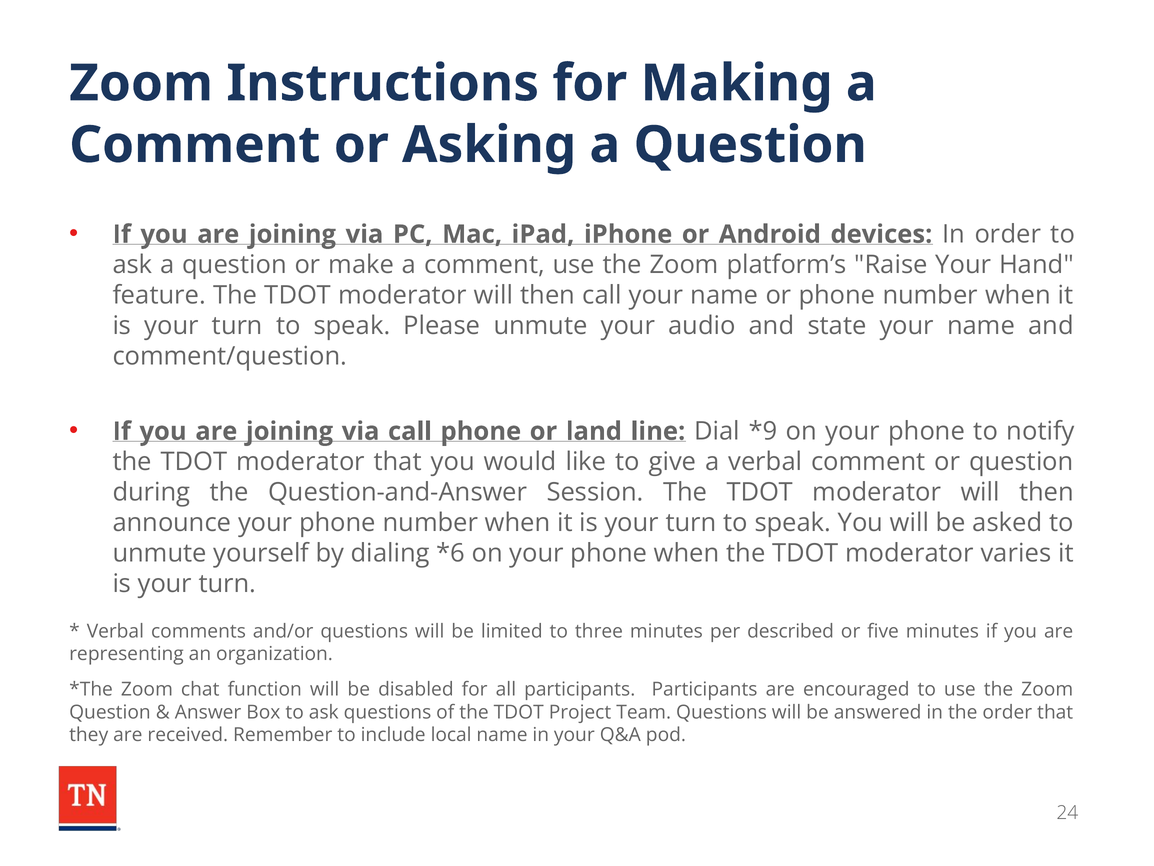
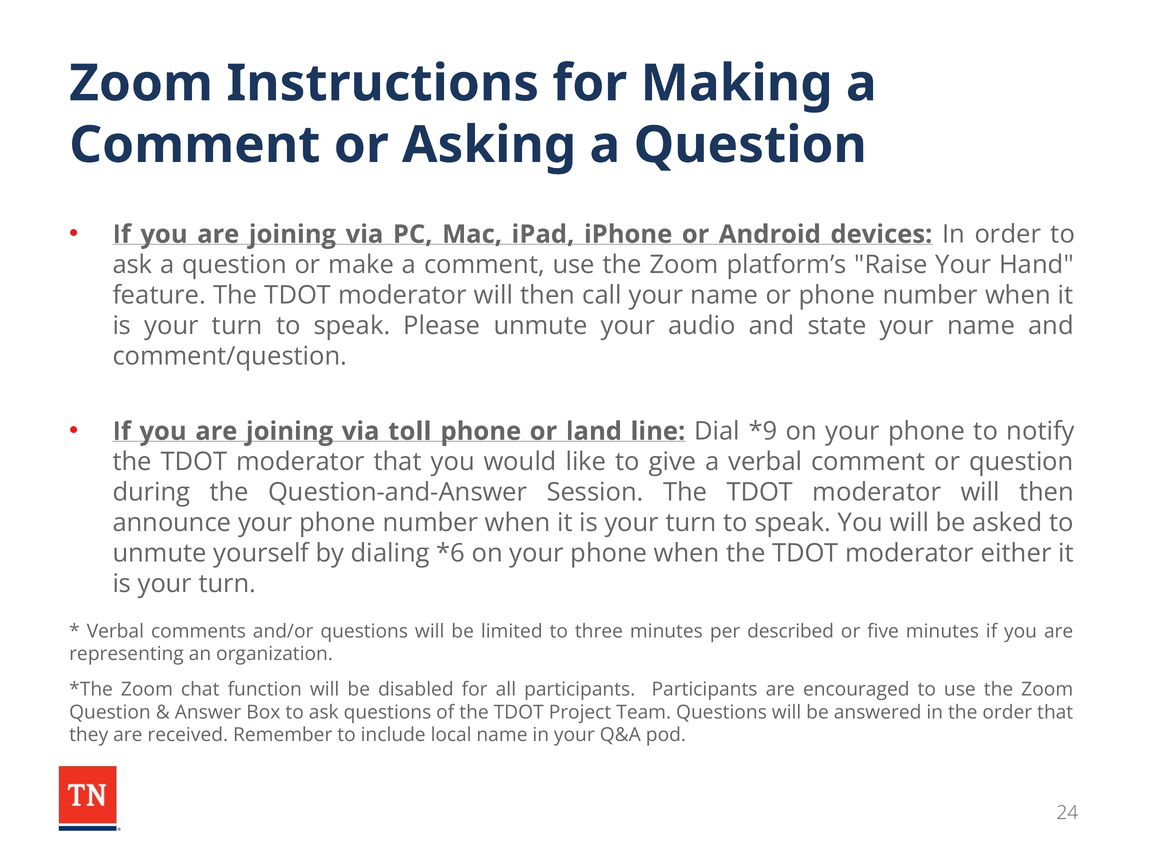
via call: call -> toll
varies: varies -> either
